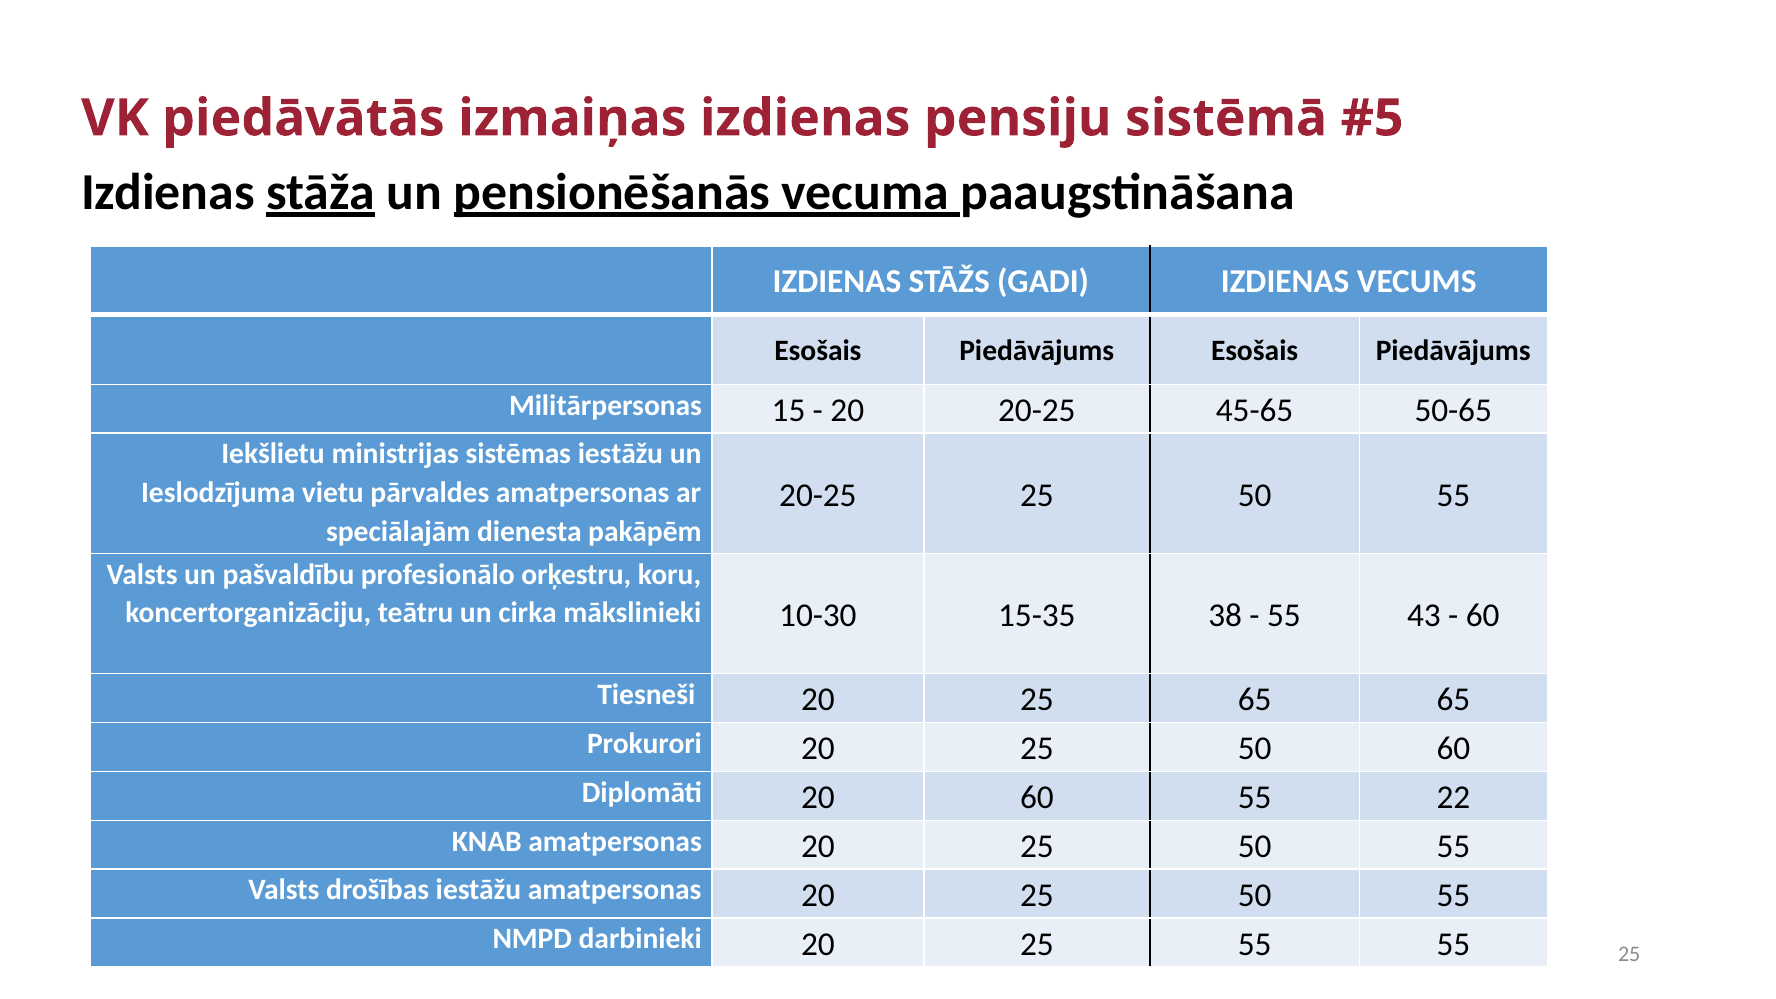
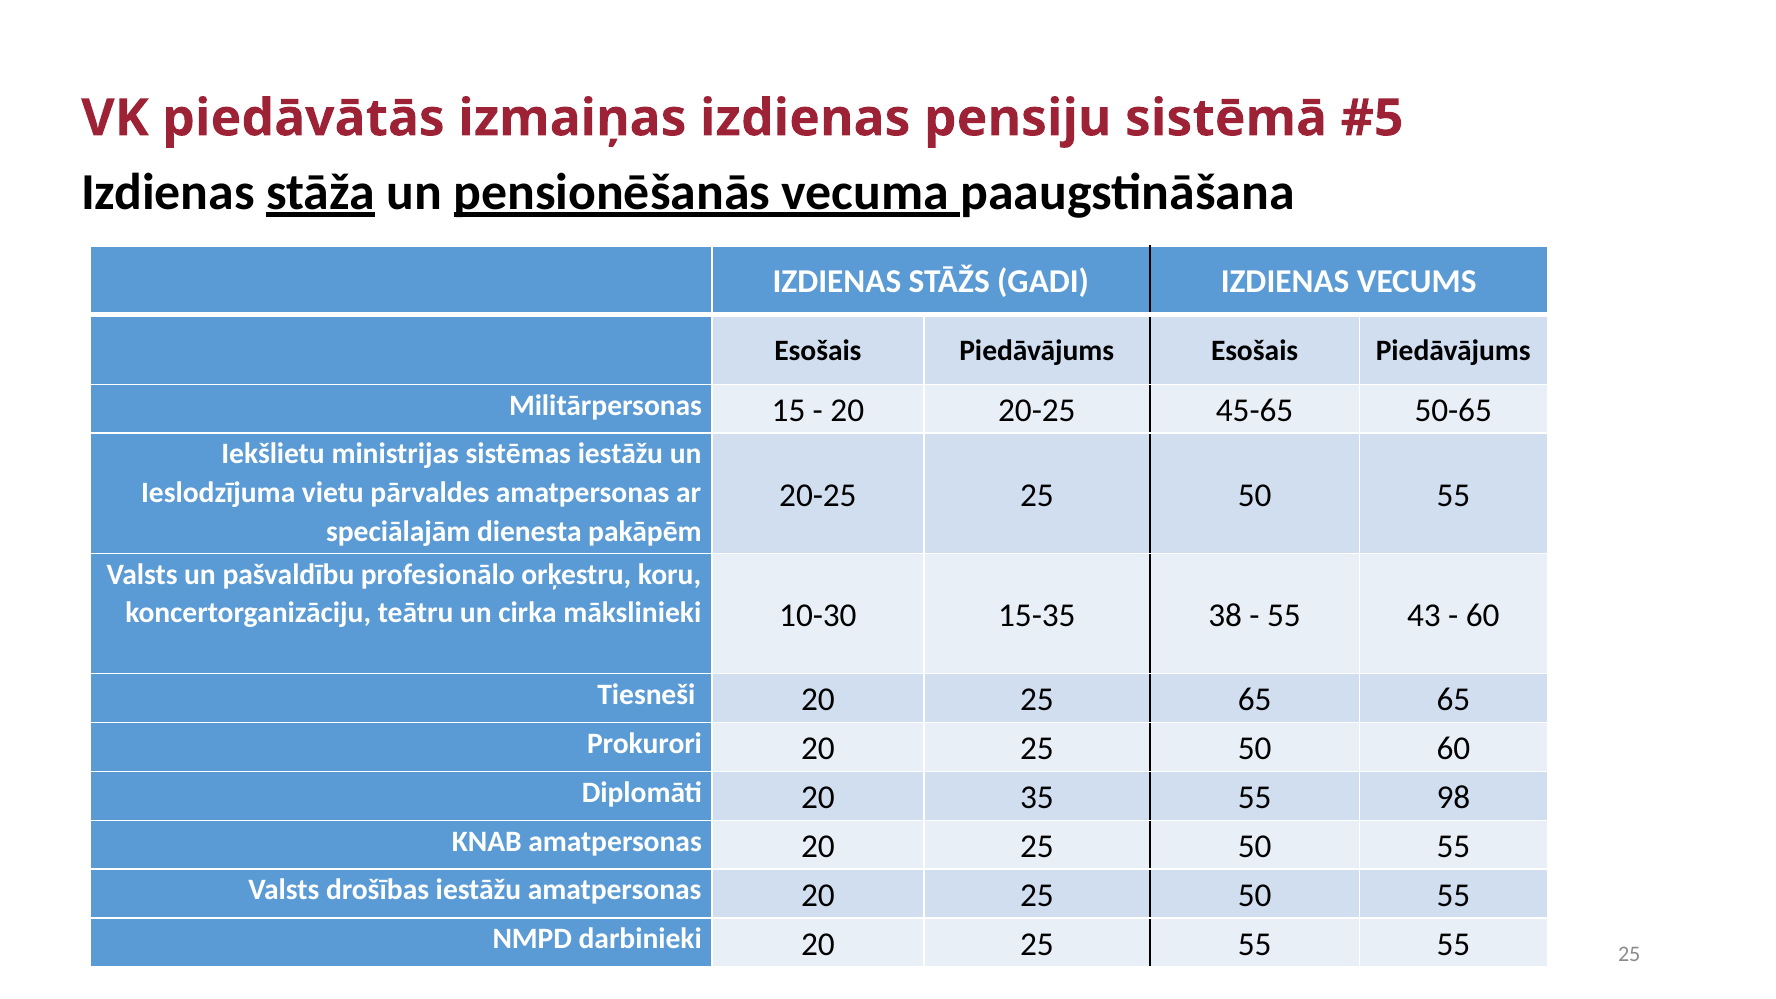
20 60: 60 -> 35
22: 22 -> 98
